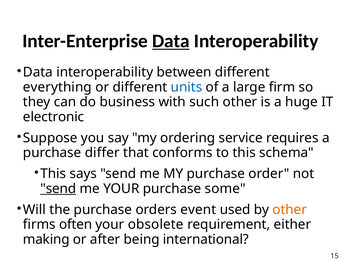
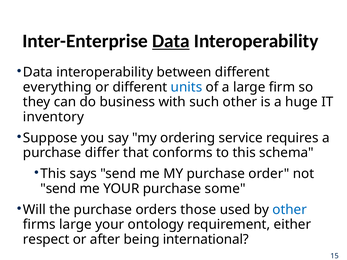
electronic: electronic -> inventory
send at (58, 189) underline: present -> none
event: event -> those
other at (290, 210) colour: orange -> blue
firms often: often -> large
obsolete: obsolete -> ontology
making: making -> respect
